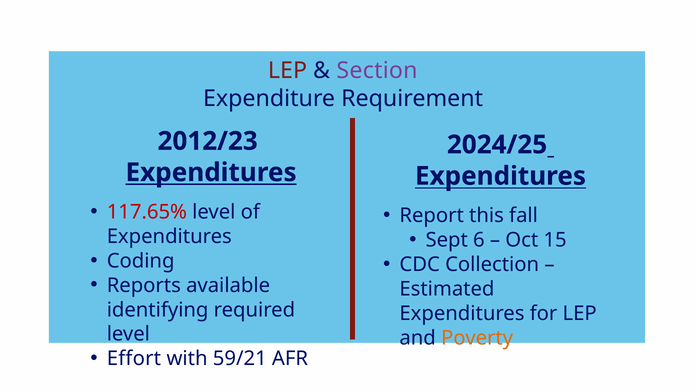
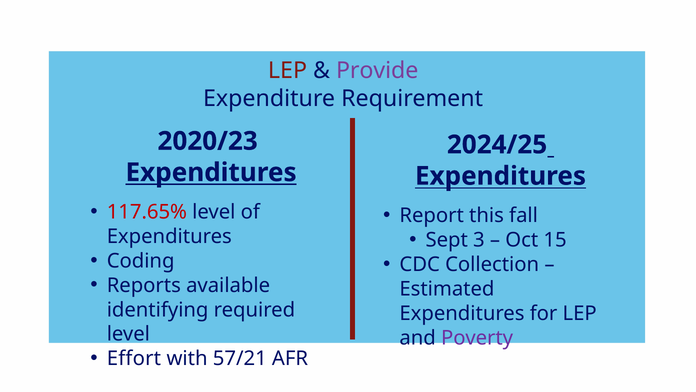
Section: Section -> Provide
2012/23: 2012/23 -> 2020/23
6: 6 -> 3
Poverty colour: orange -> purple
59/21: 59/21 -> 57/21
